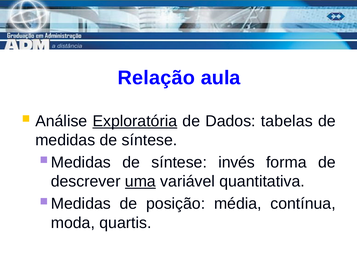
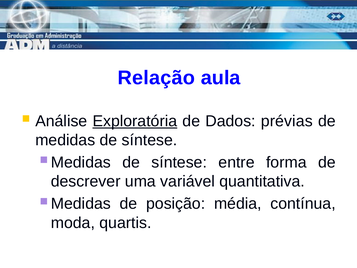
tabelas: tabelas -> prévias
invés: invés -> entre
uma underline: present -> none
